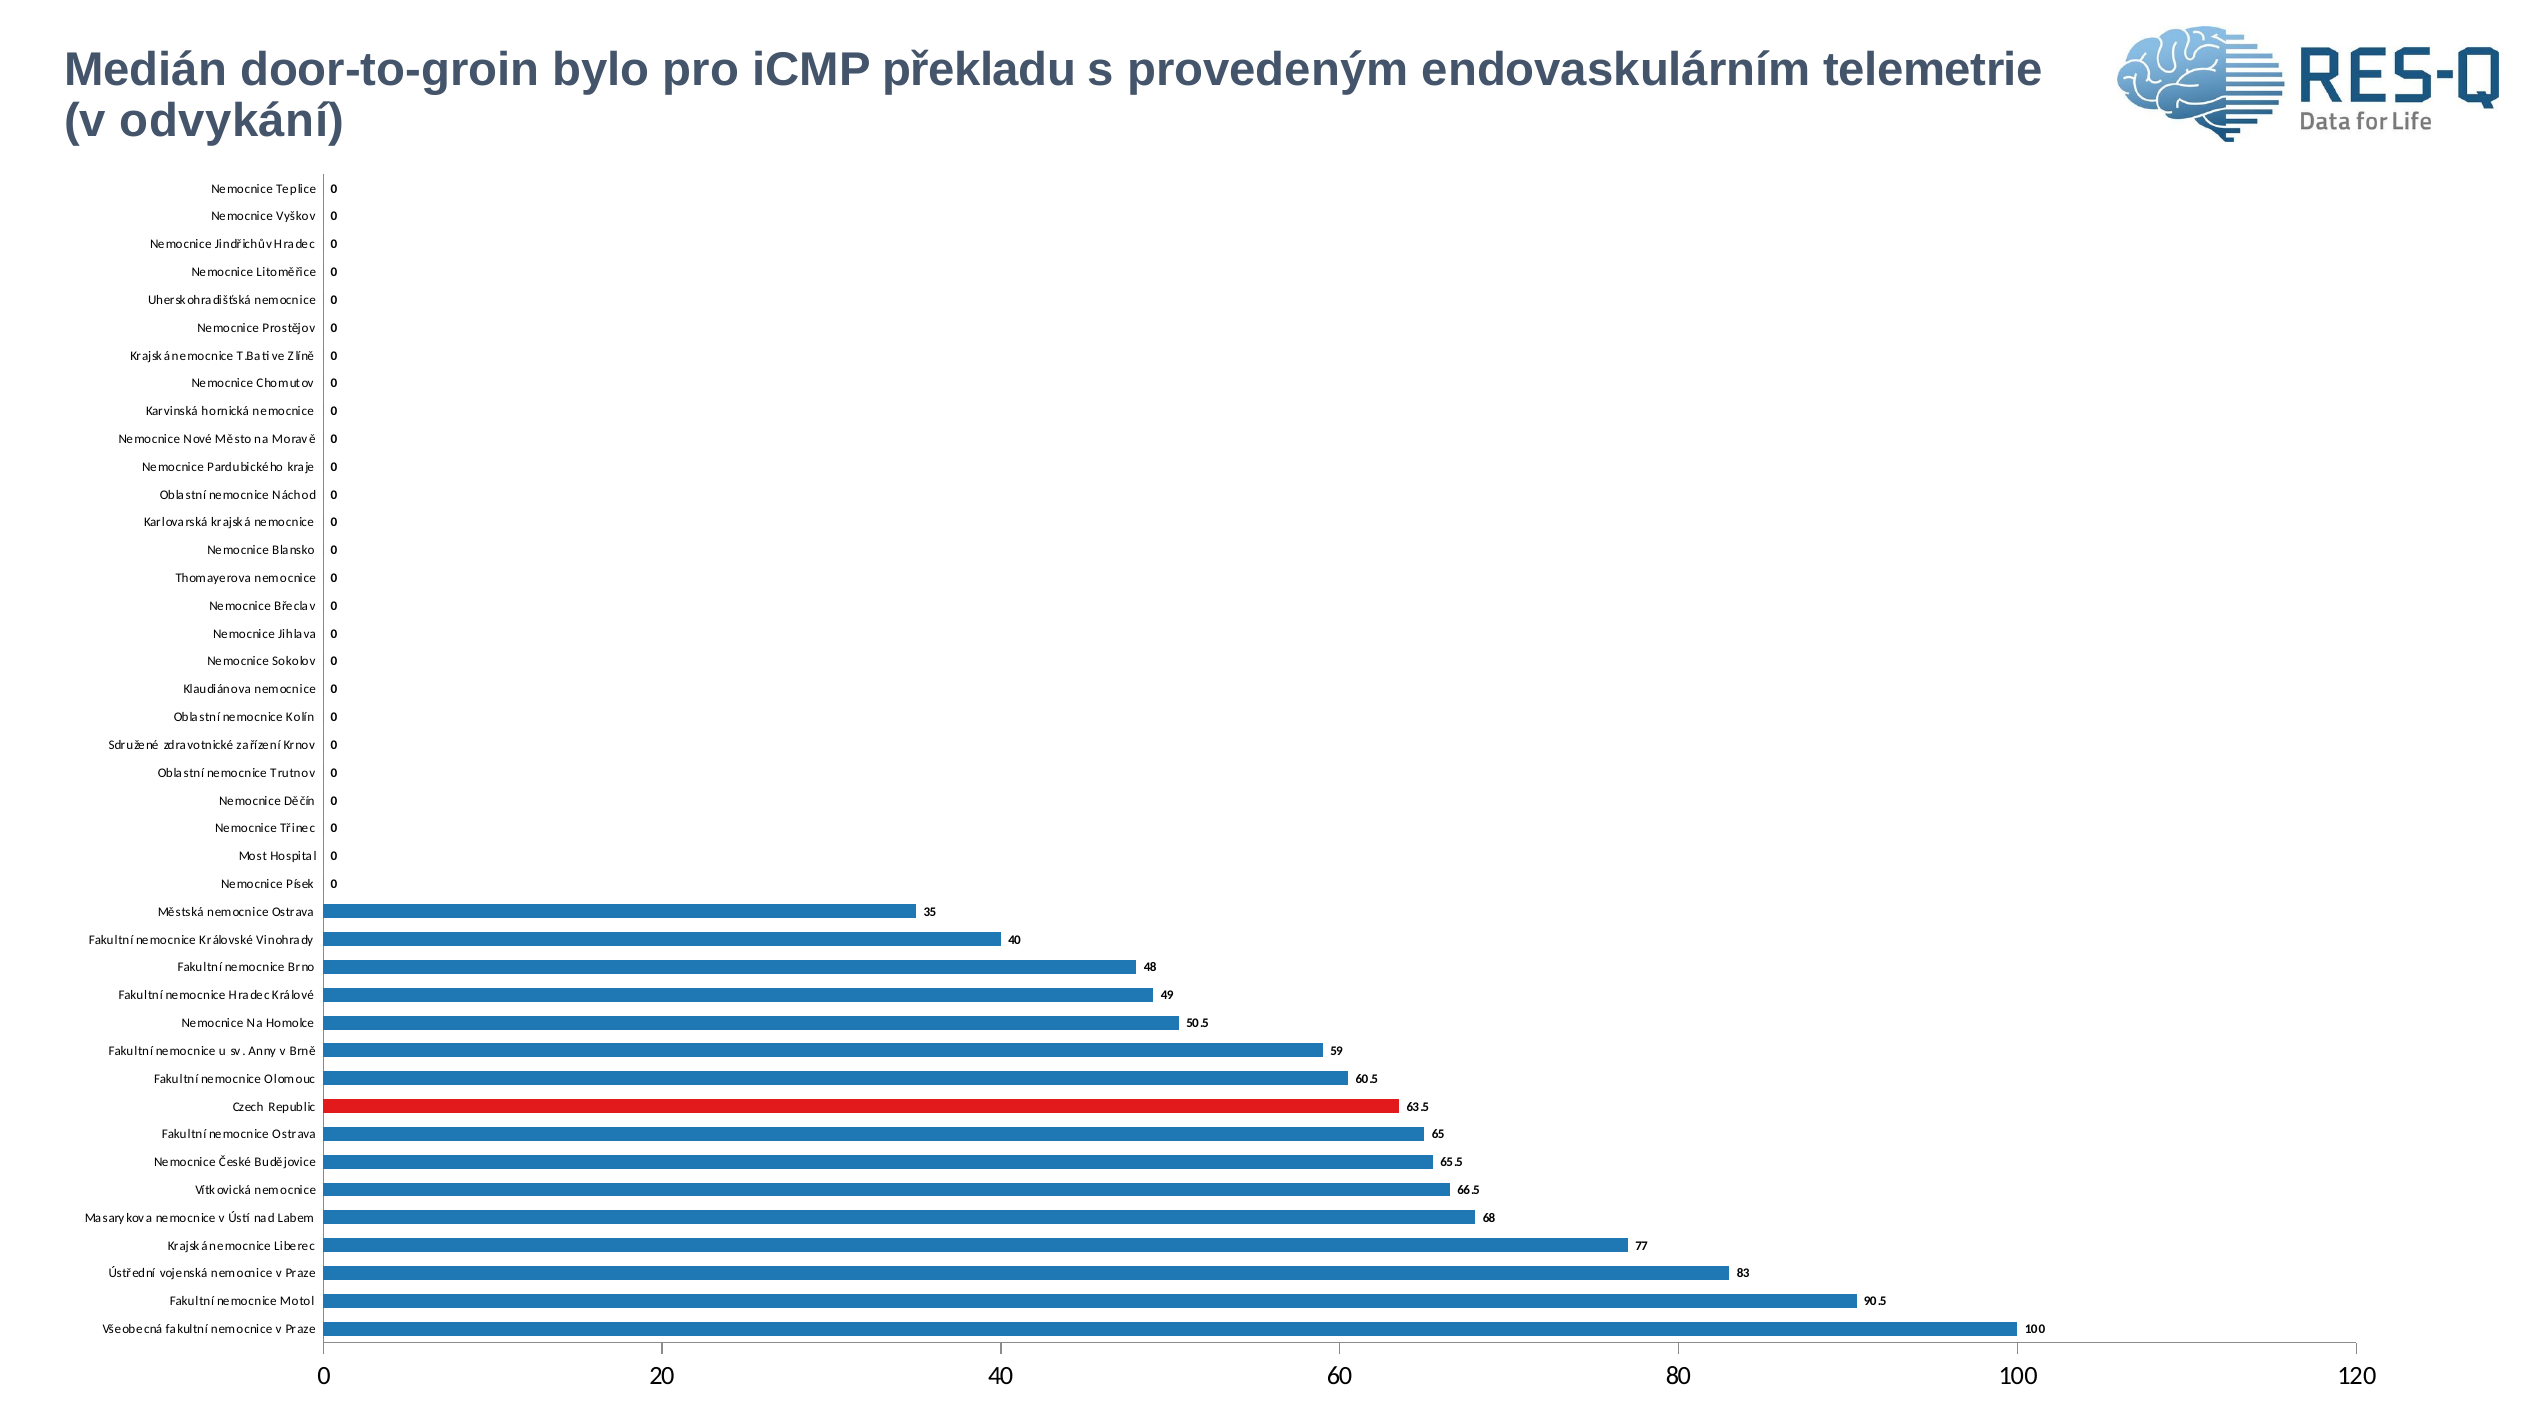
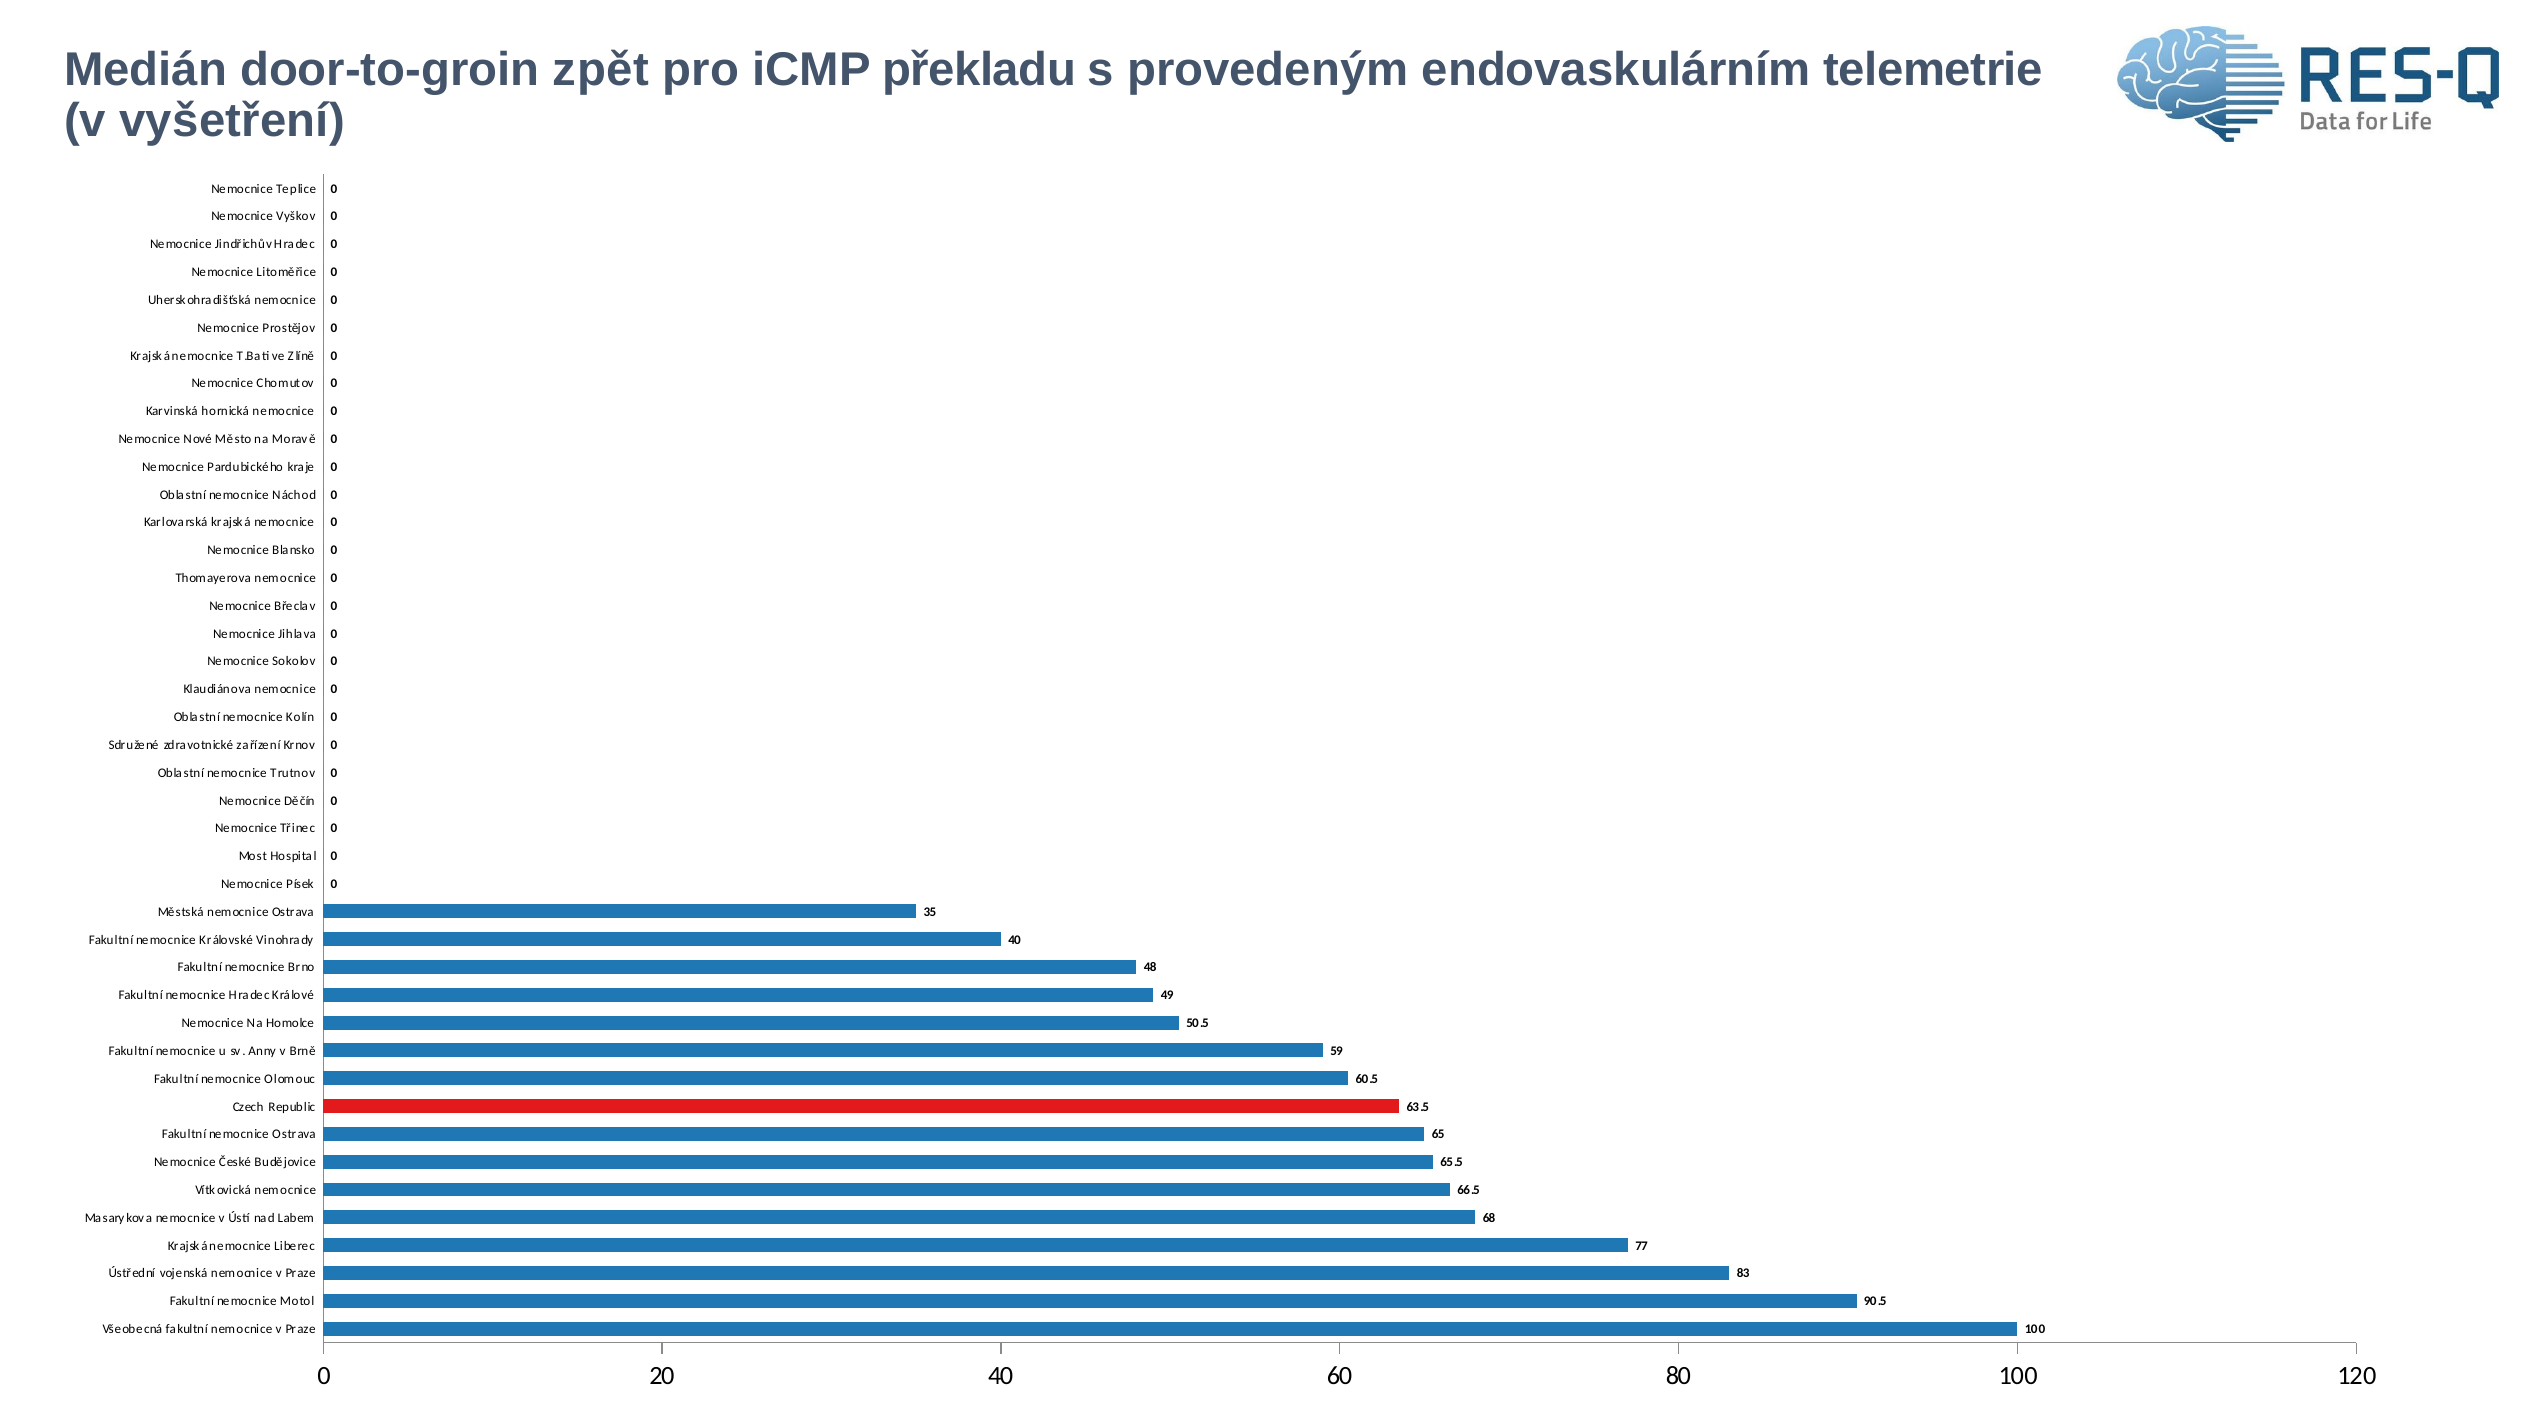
bylo: bylo -> zpět
odvykání: odvykání -> vyšetření
